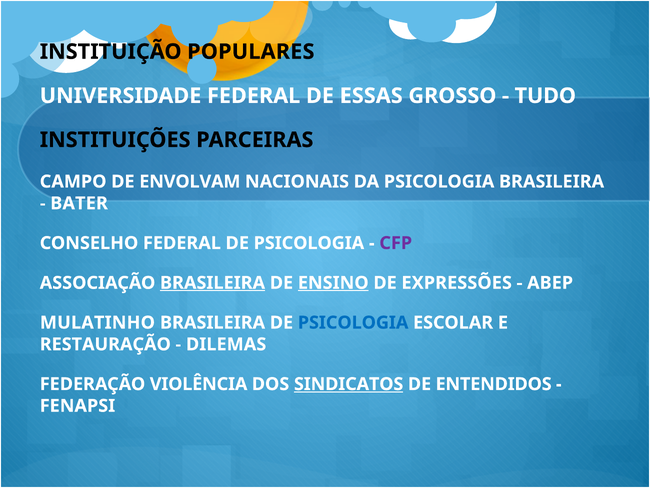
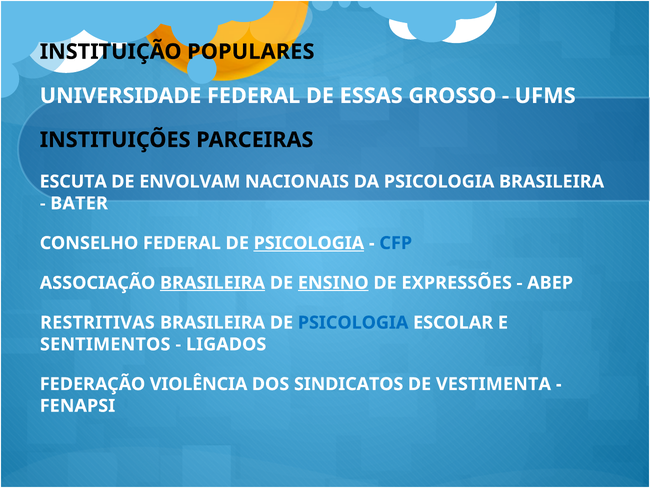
TUDO: TUDO -> UFMS
CAMPO: CAMPO -> ESCUTA
PSICOLOGIA at (309, 243) underline: none -> present
CFP colour: purple -> blue
MULATINHO: MULATINHO -> RESTRITIVAS
RESTAURAÇÃO: RESTAURAÇÃO -> SENTIMENTOS
DILEMAS: DILEMAS -> LIGADOS
SINDICATOS underline: present -> none
ENTENDIDOS: ENTENDIDOS -> VESTIMENTA
